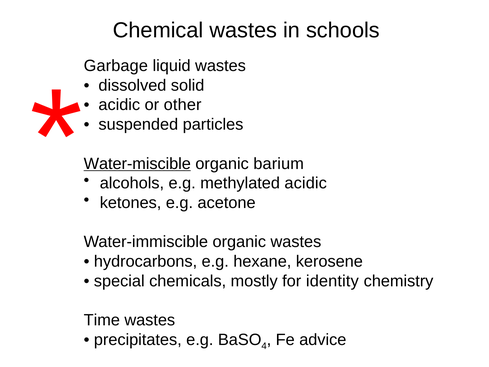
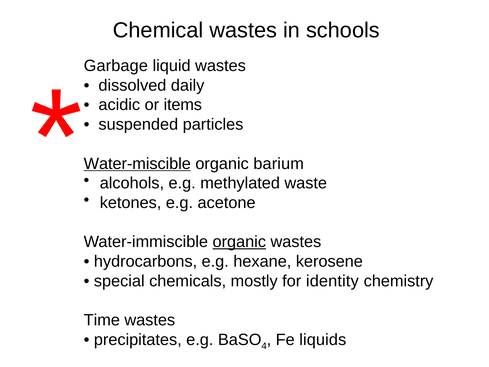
solid: solid -> daily
other: other -> items
methylated acidic: acidic -> waste
organic at (239, 242) underline: none -> present
advice: advice -> liquids
